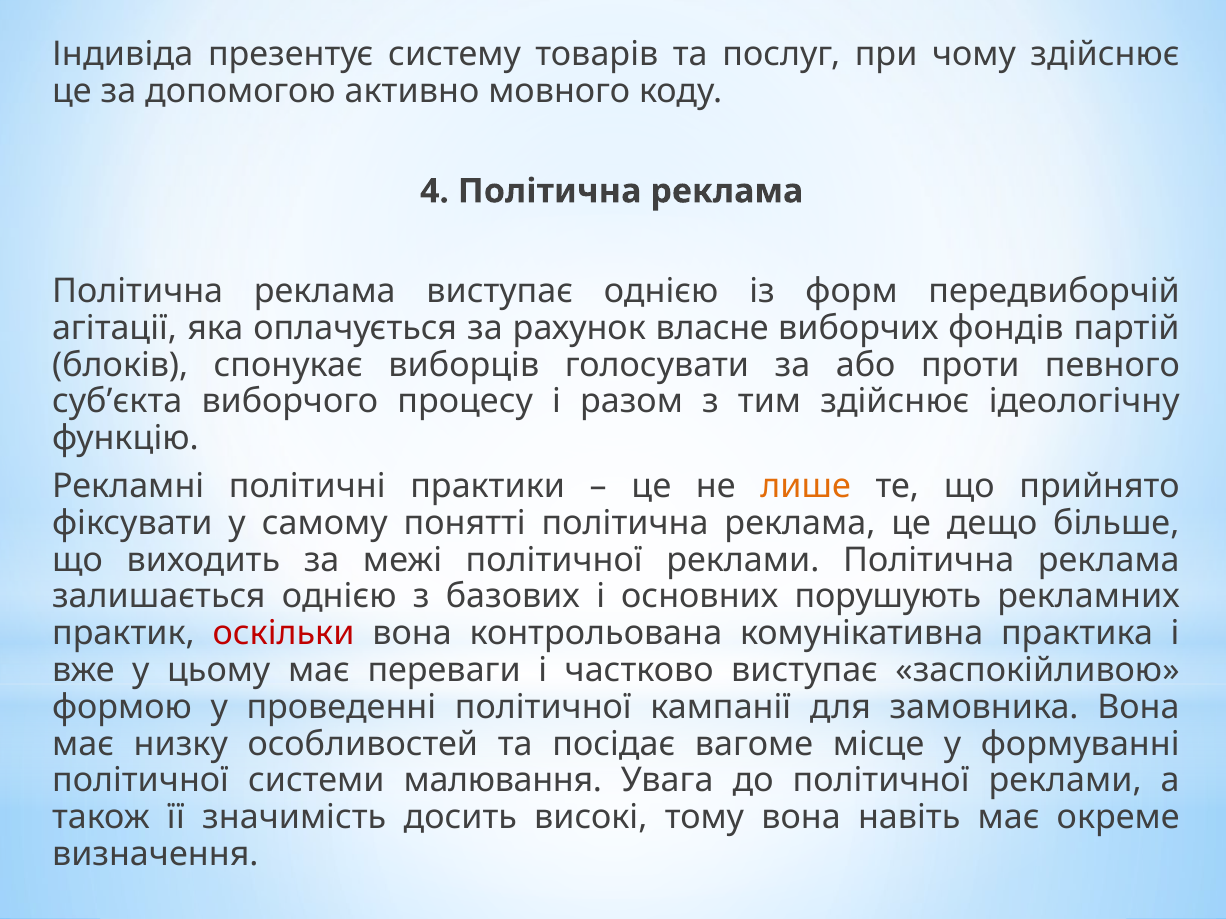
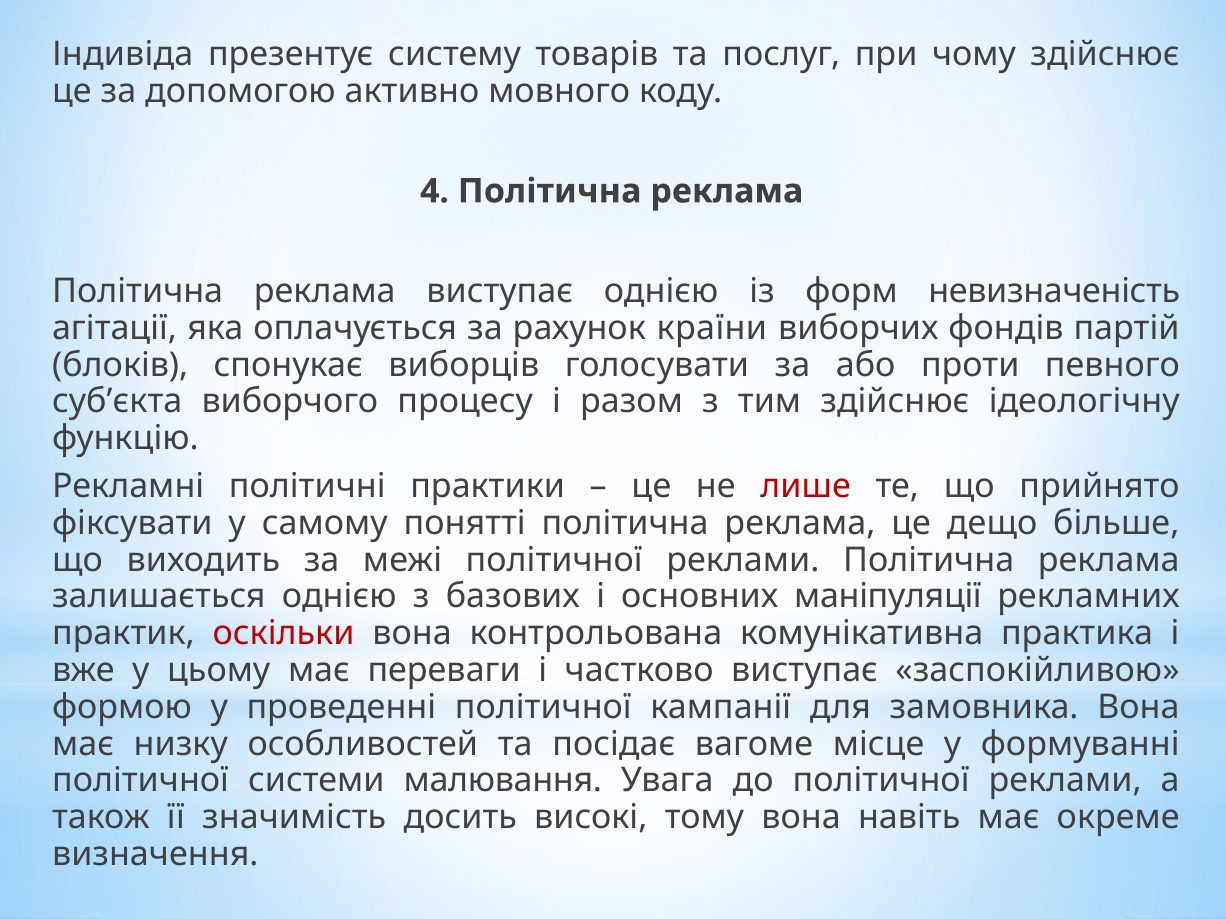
передвиборчій: передвиборчій -> невизначеність
власне: власне -> країни
лише colour: orange -> red
порушують: порушують -> маніпуляції
